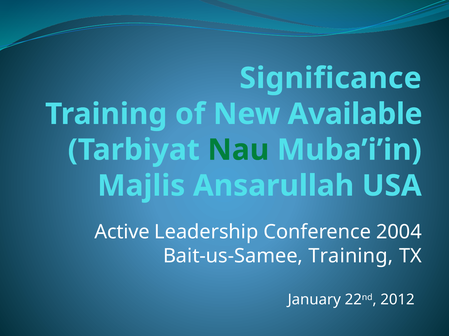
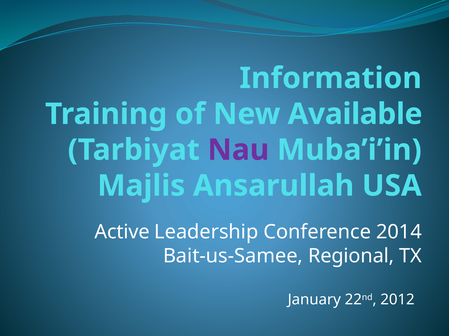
Significance: Significance -> Information
Nau colour: green -> purple
2004: 2004 -> 2014
Bait-us-Samee Training: Training -> Regional
